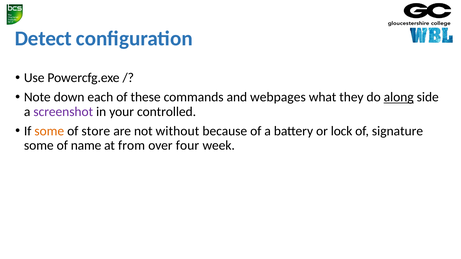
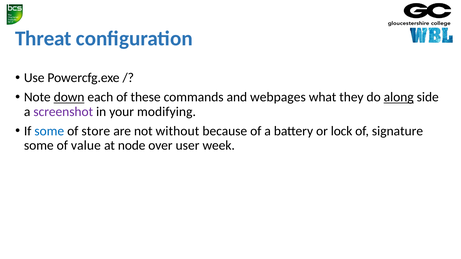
Detect: Detect -> Threat
down underline: none -> present
controlled: controlled -> modifying
some at (49, 131) colour: orange -> blue
name: name -> value
from: from -> node
four: four -> user
